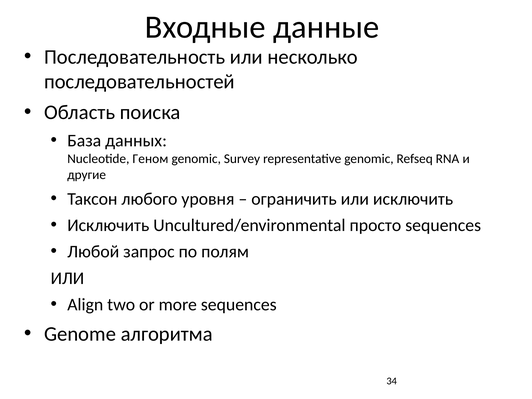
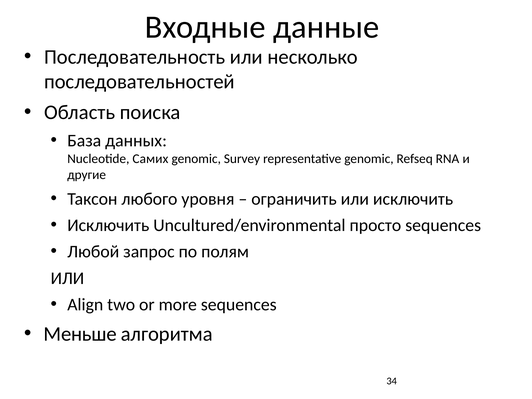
Геном: Геном -> Самих
Genome: Genome -> Меньше
